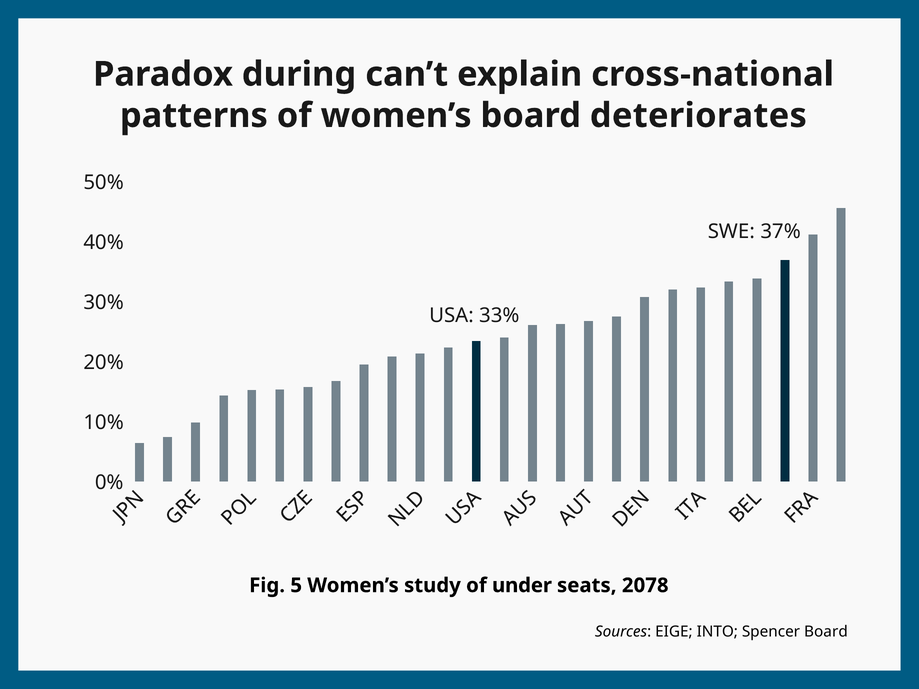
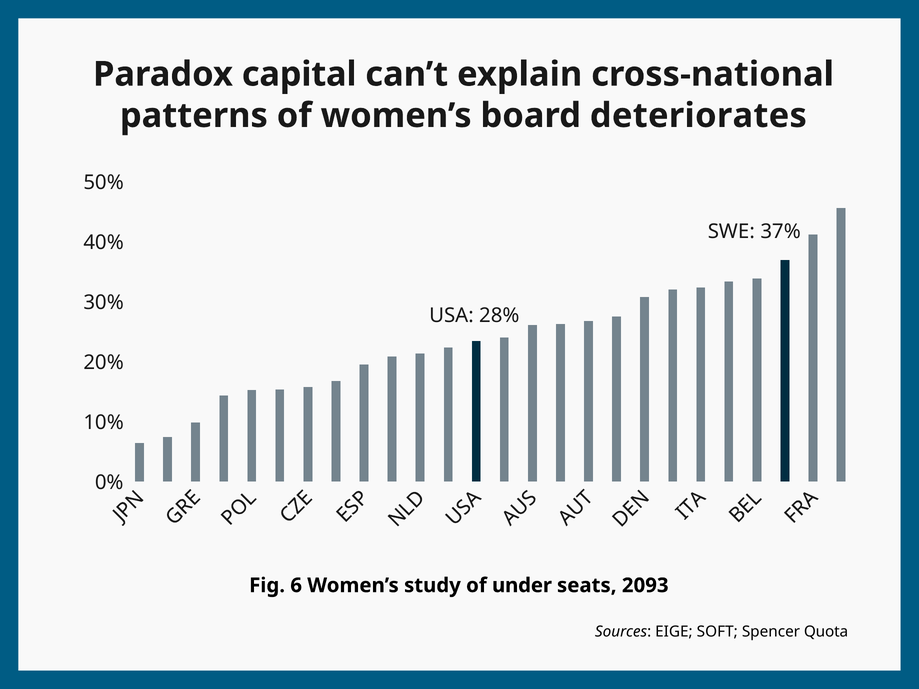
during: during -> capital
33%: 33% -> 28%
5: 5 -> 6
2078: 2078 -> 2093
INTO: INTO -> SOFT
Spencer Board: Board -> Quota
